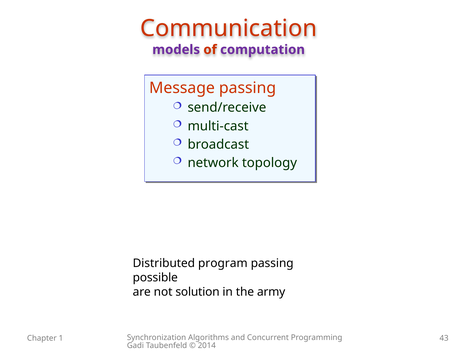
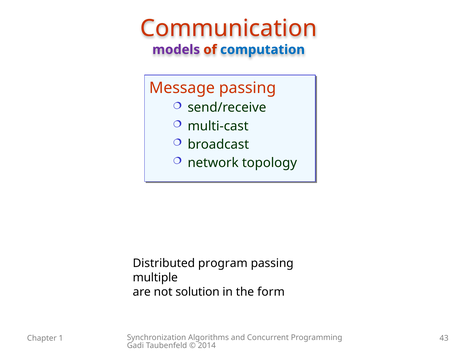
computation colour: purple -> blue
possible: possible -> multiple
army: army -> form
